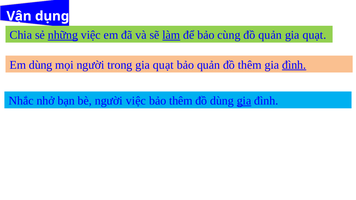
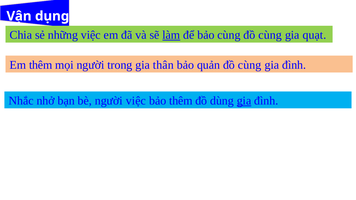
những underline: present -> none
quản at (270, 35): quản -> cùng
Em dùng: dùng -> thêm
trong gia quạt: quạt -> thân
quản đồ thêm: thêm -> cùng
đình at (294, 65) underline: present -> none
